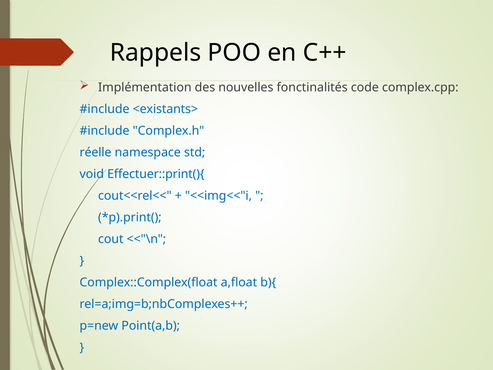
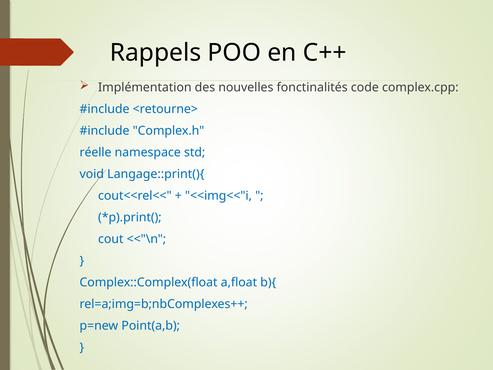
<existants>: <existants> -> <retourne>
Effectuer::print(){: Effectuer::print(){ -> Langage::print(){
